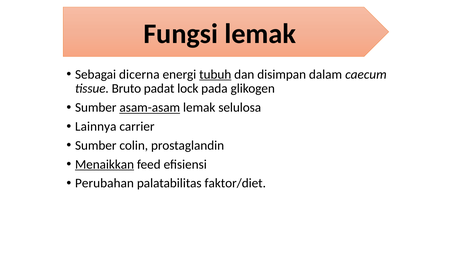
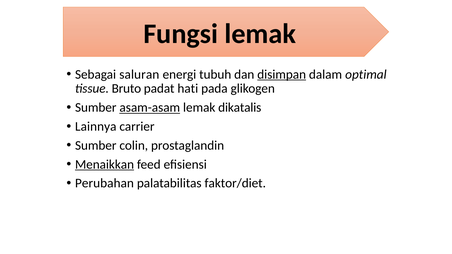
dicerna: dicerna -> saluran
tubuh underline: present -> none
disimpan underline: none -> present
caecum: caecum -> optimal
lock: lock -> hati
selulosa: selulosa -> dikatalis
